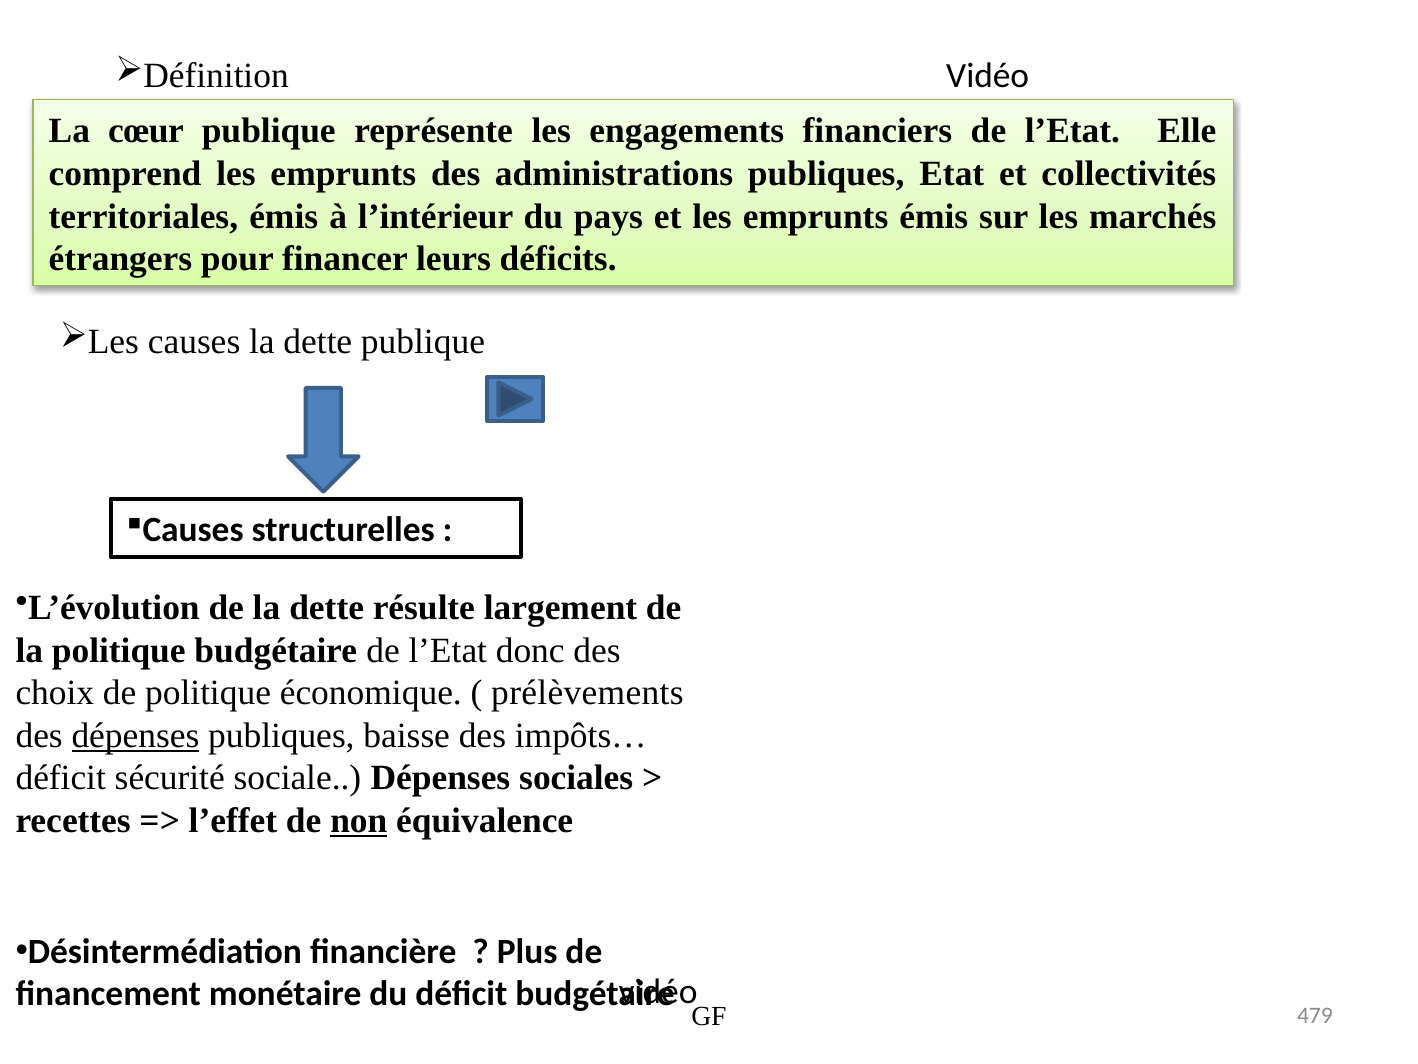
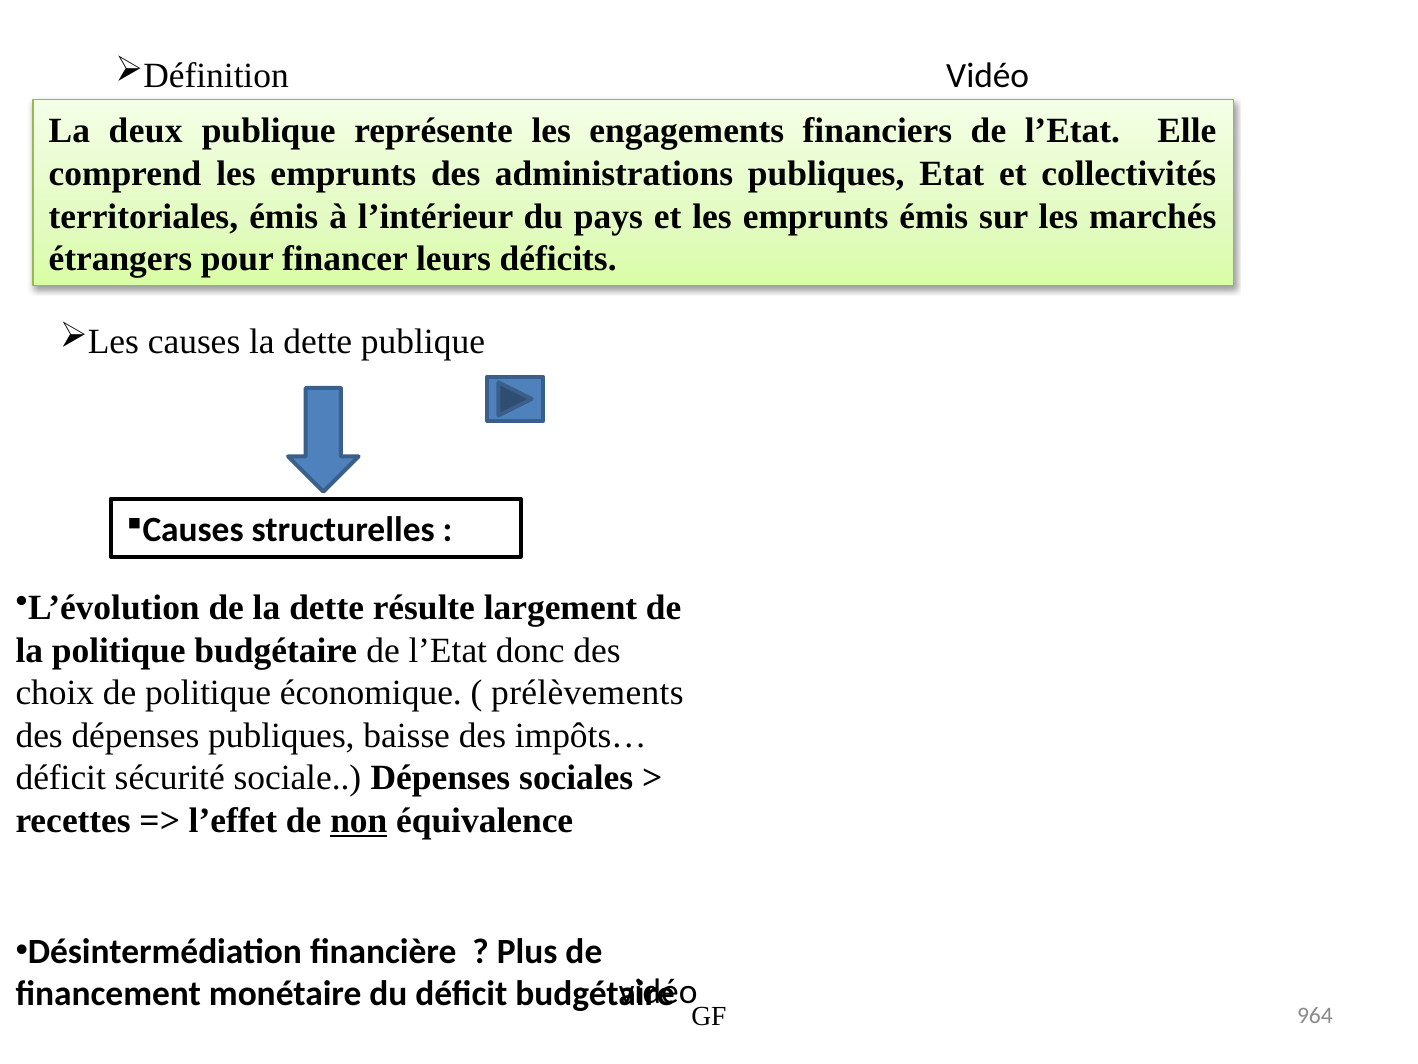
cœur: cœur -> deux
dépenses at (135, 735) underline: present -> none
479: 479 -> 964
